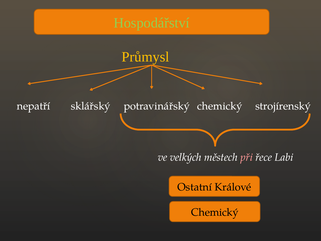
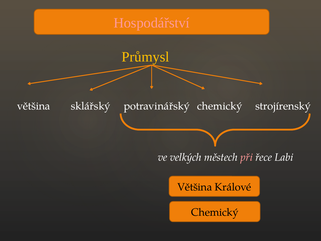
Hospodářství colour: light green -> pink
nepatří at (34, 106): nepatří -> většina
Ostatní at (195, 187): Ostatní -> Většina
